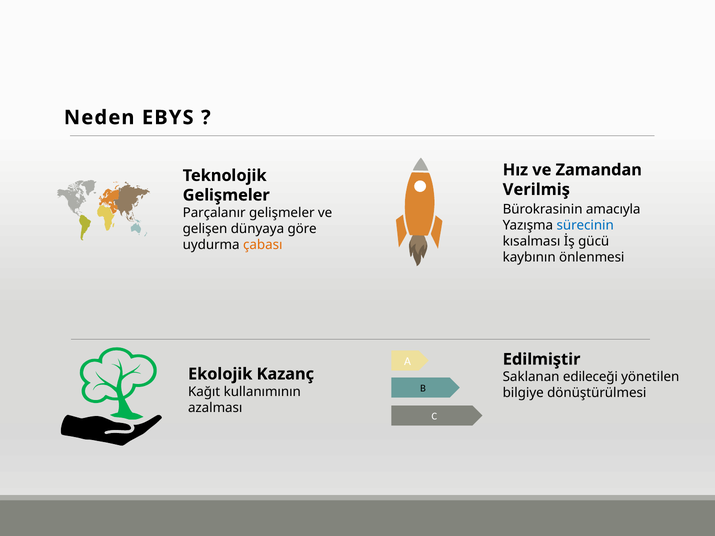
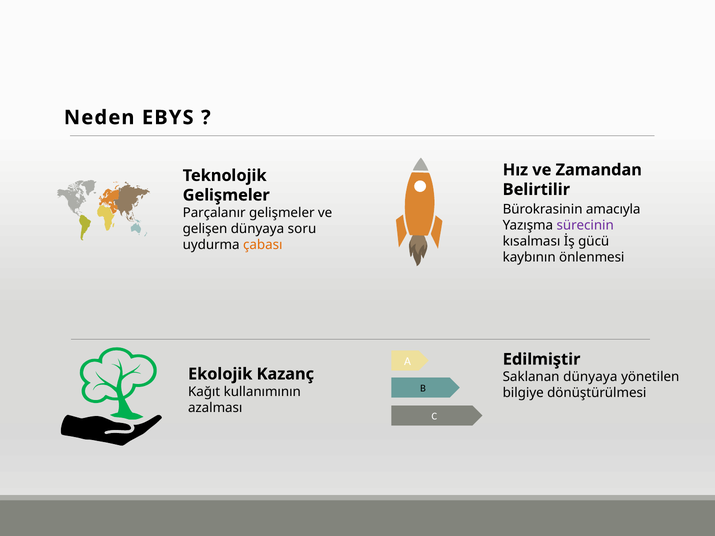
Verilmiş: Verilmiş -> Belirtilir
sürecinin colour: blue -> purple
göre: göre -> soru
Saklanan edileceği: edileceği -> dünyaya
